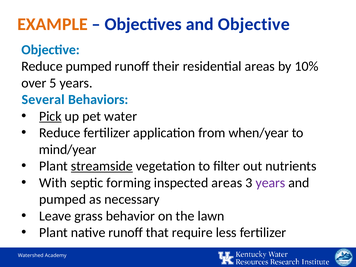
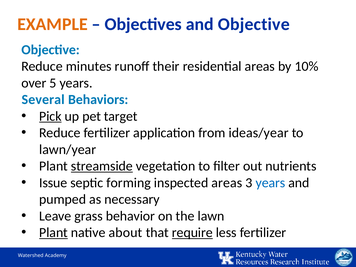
Reduce pumped: pumped -> minutes
water: water -> target
when/year: when/year -> ideas/year
mind/year: mind/year -> lawn/year
With: With -> Issue
years at (270, 183) colour: purple -> blue
Plant at (54, 233) underline: none -> present
native runoff: runoff -> about
require underline: none -> present
